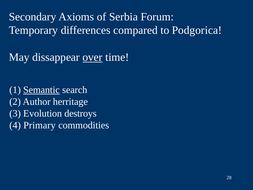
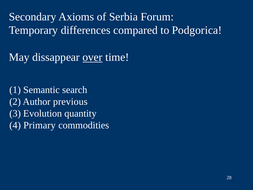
Semantic underline: present -> none
herritage: herritage -> previous
destroys: destroys -> quantity
